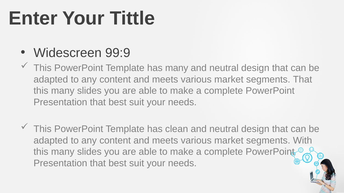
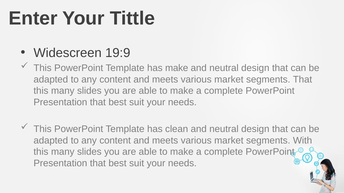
99:9: 99:9 -> 19:9
has many: many -> make
